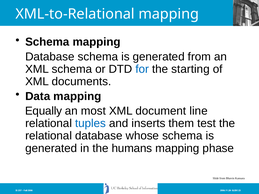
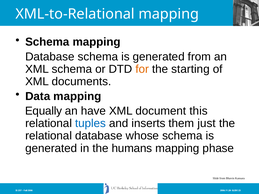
for colour: blue -> orange
most: most -> have
line: line -> this
test: test -> just
